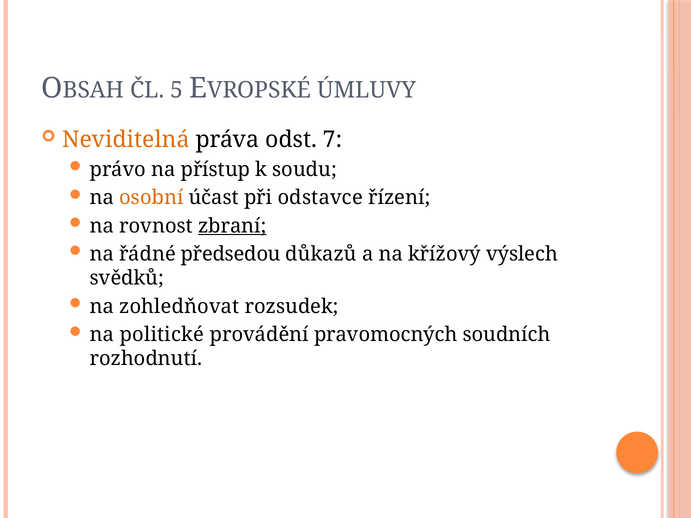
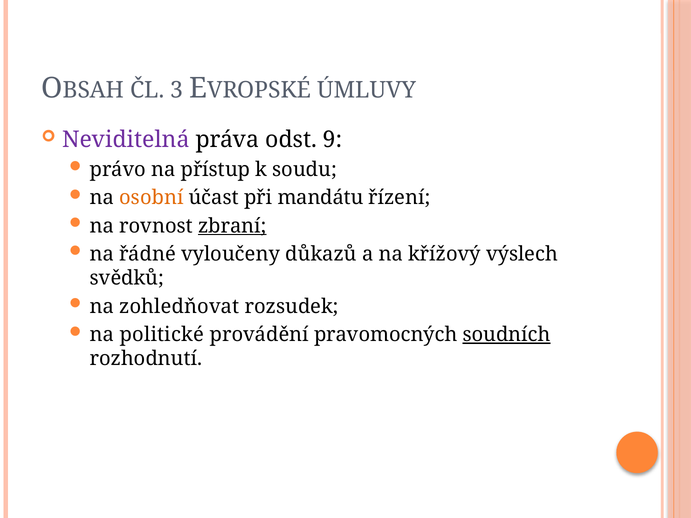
5: 5 -> 3
Neviditelná colour: orange -> purple
7: 7 -> 9
odstavce: odstavce -> mandátu
předsedou: předsedou -> vyloučeny
soudních underline: none -> present
